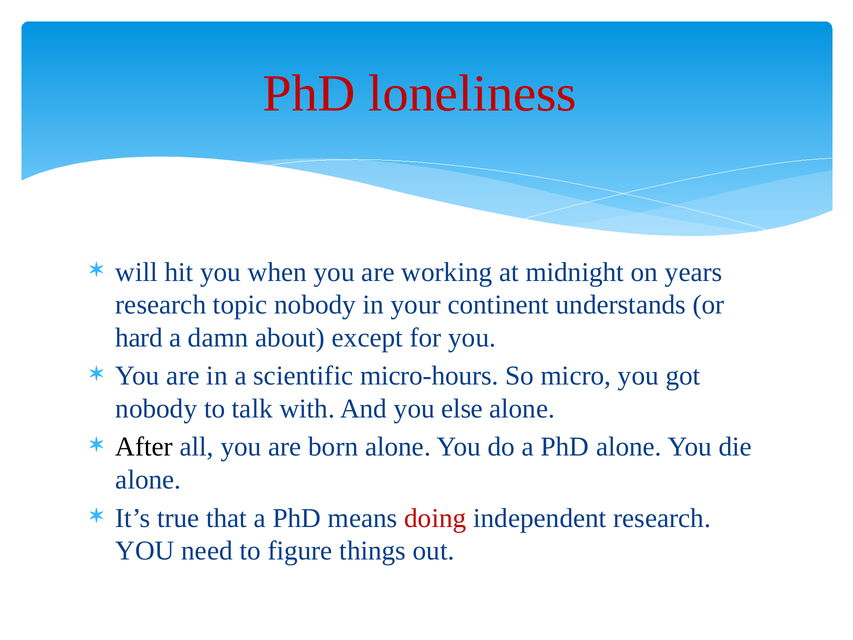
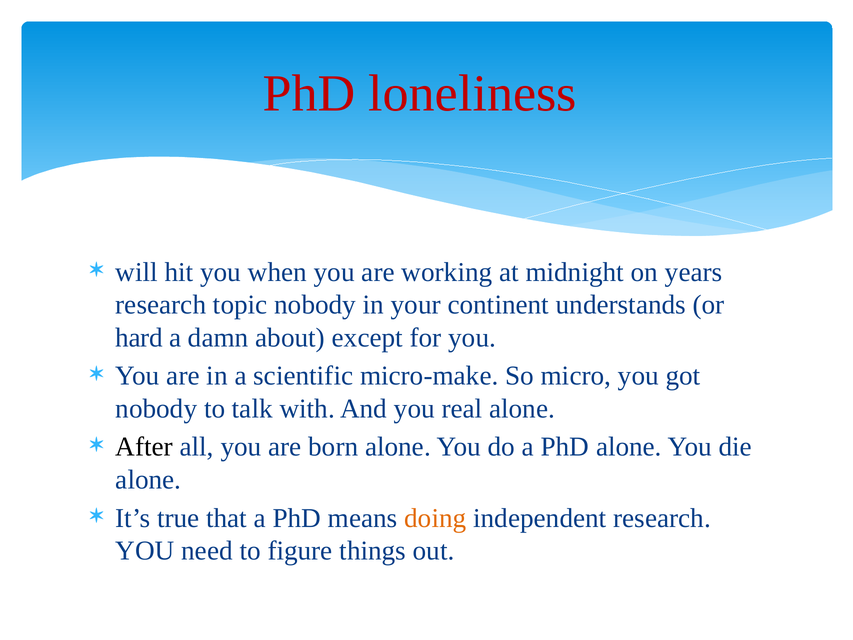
micro-hours: micro-hours -> micro-make
else: else -> real
doing colour: red -> orange
